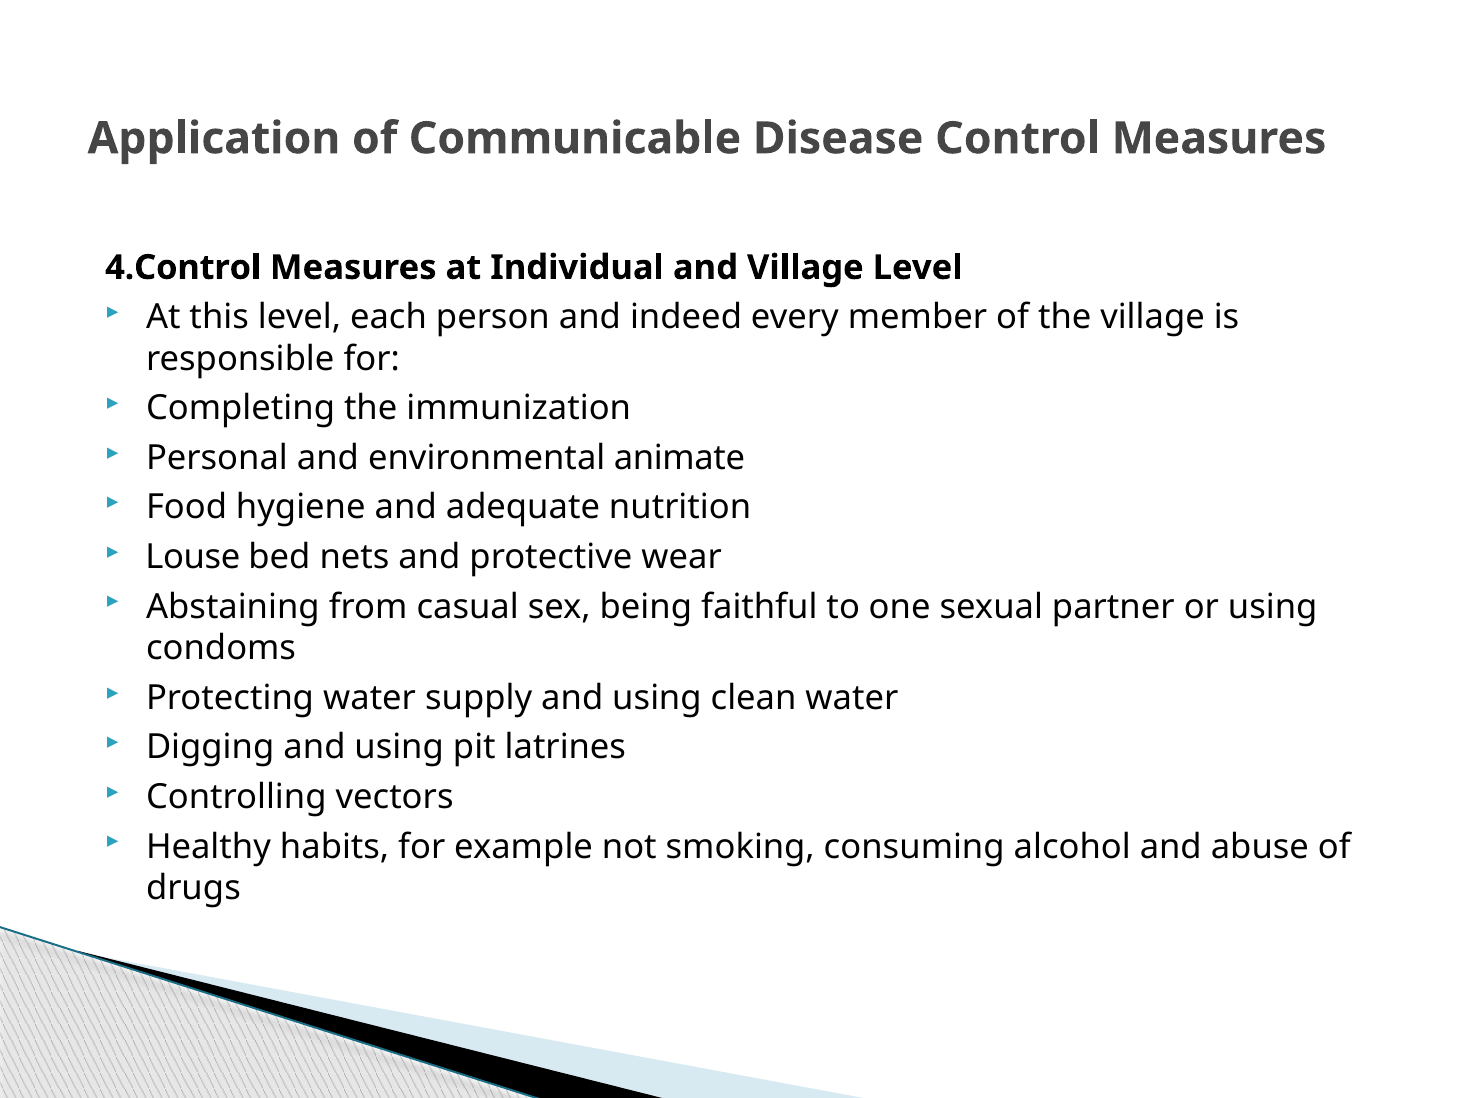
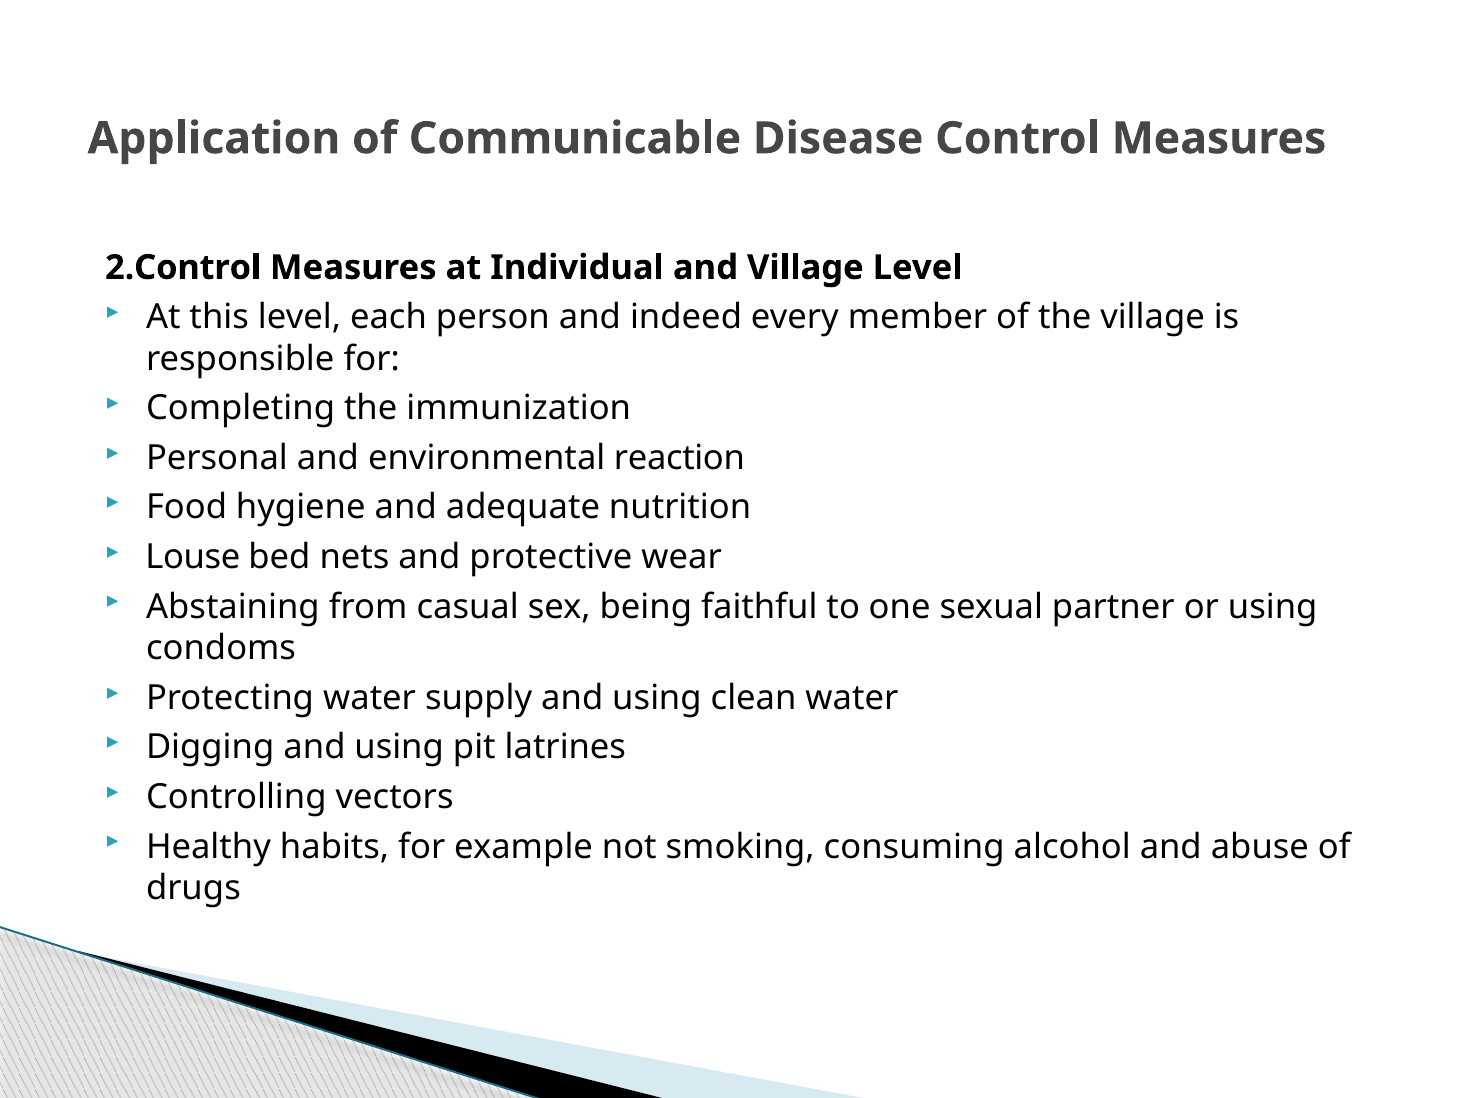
4.Control: 4.Control -> 2.Control
animate: animate -> reaction
